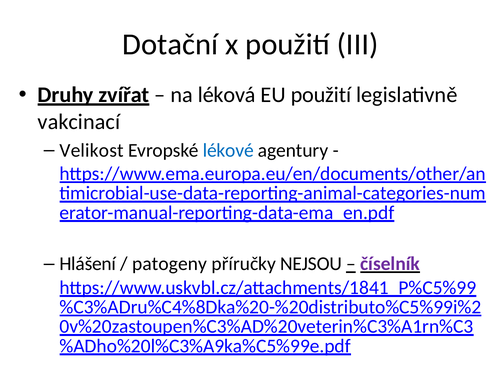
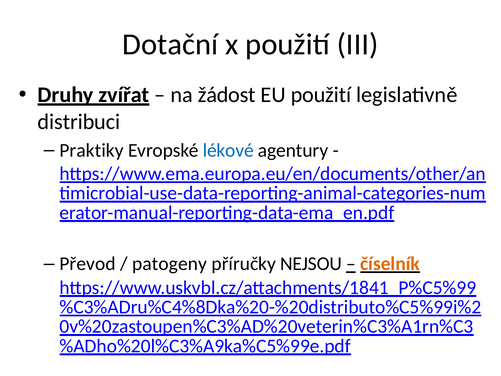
léková: léková -> žádost
vakcinací: vakcinací -> distribuci
Velikost: Velikost -> Praktiky
Hlášení: Hlášení -> Převod
číselník colour: purple -> orange
